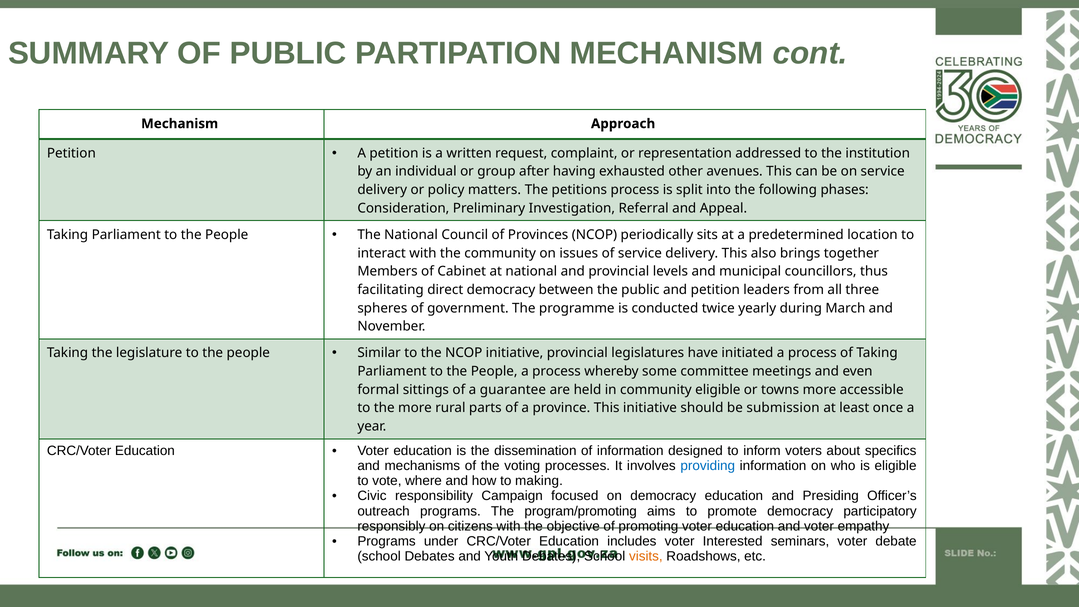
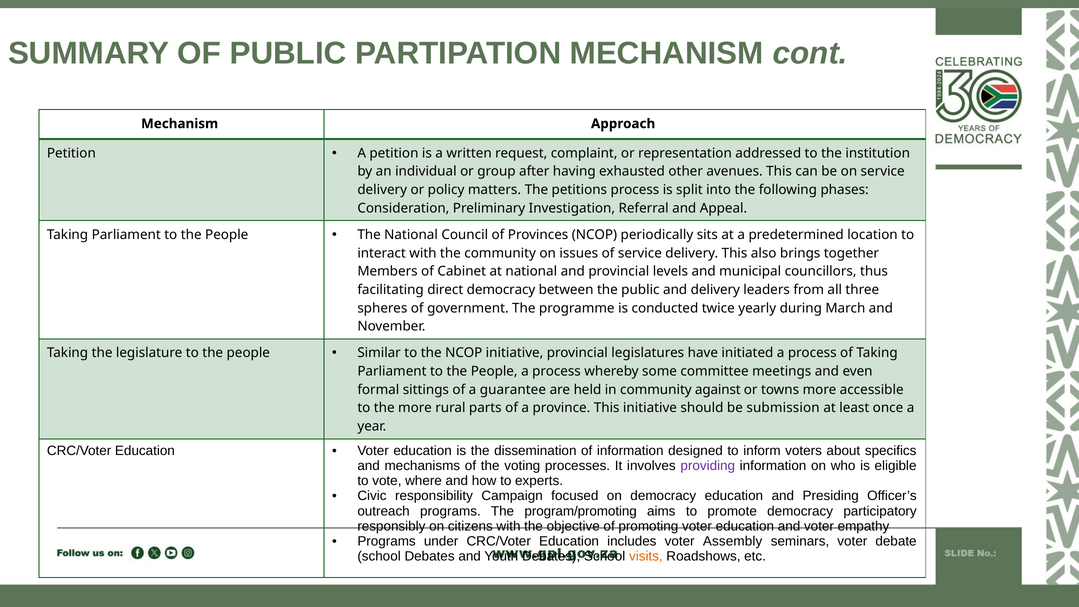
and petition: petition -> delivery
community eligible: eligible -> against
providing colour: blue -> purple
making: making -> experts
Interested: Interested -> Assembly
